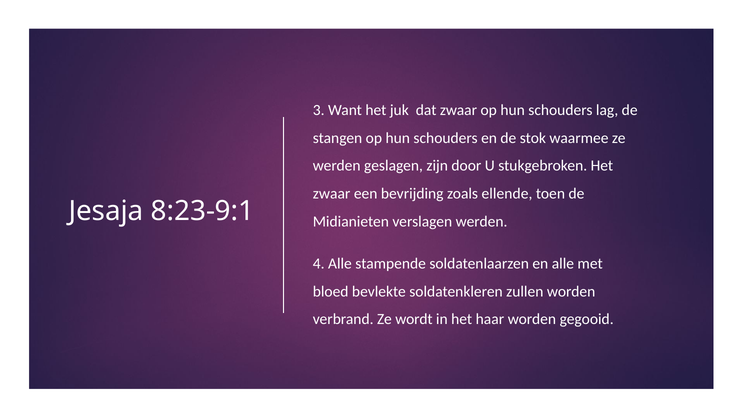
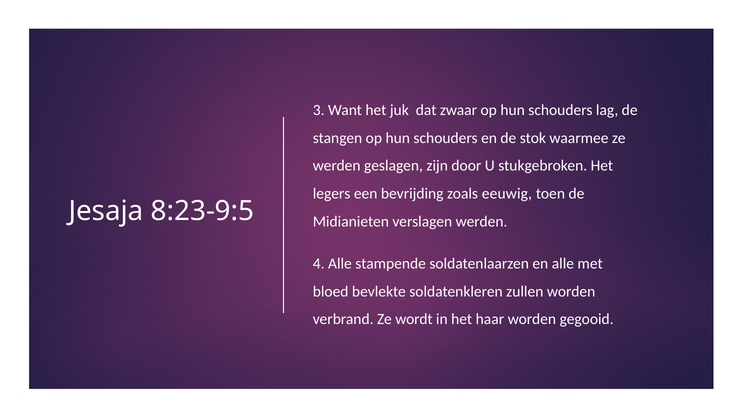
zwaar at (332, 194): zwaar -> legers
ellende: ellende -> eeuwig
8:23-9:1: 8:23-9:1 -> 8:23-9:5
